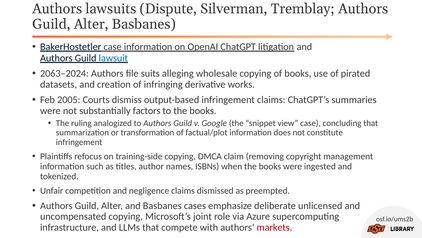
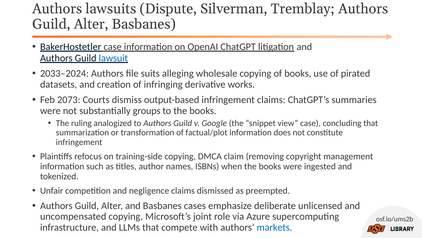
2063–2024: 2063–2024 -> 2033–2024
2005: 2005 -> 2073
factors: factors -> groups
markets colour: red -> blue
